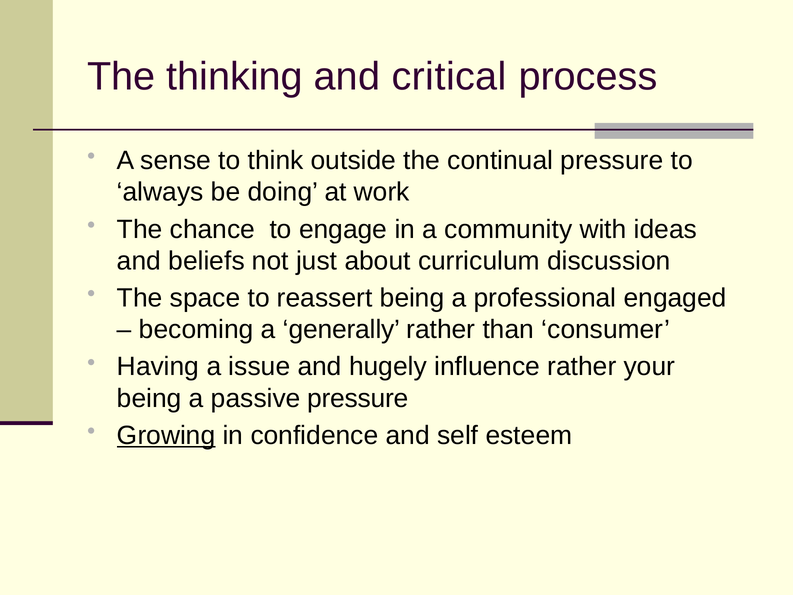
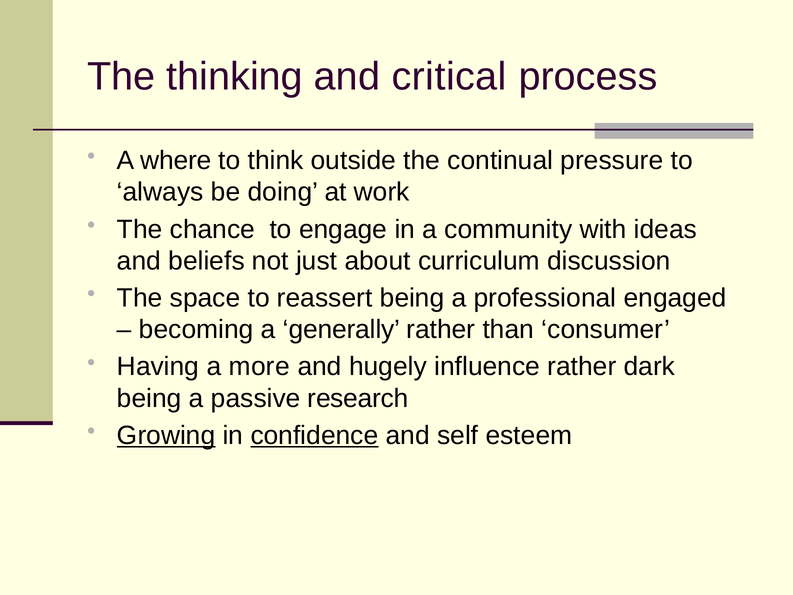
sense: sense -> where
issue: issue -> more
your: your -> dark
passive pressure: pressure -> research
confidence underline: none -> present
